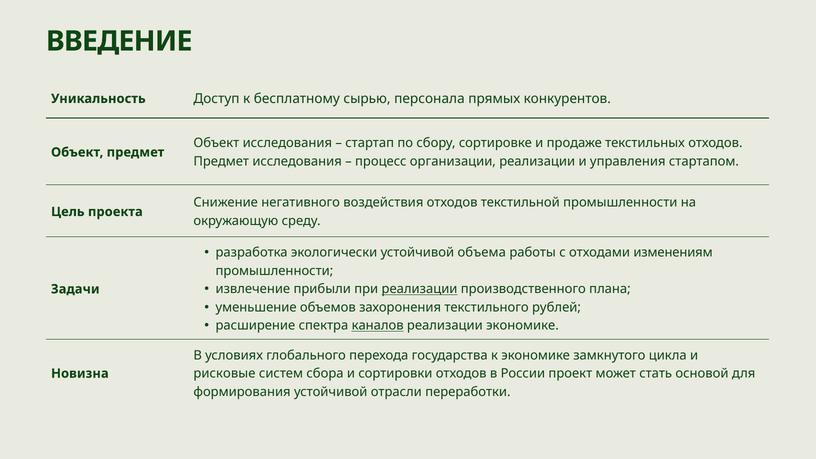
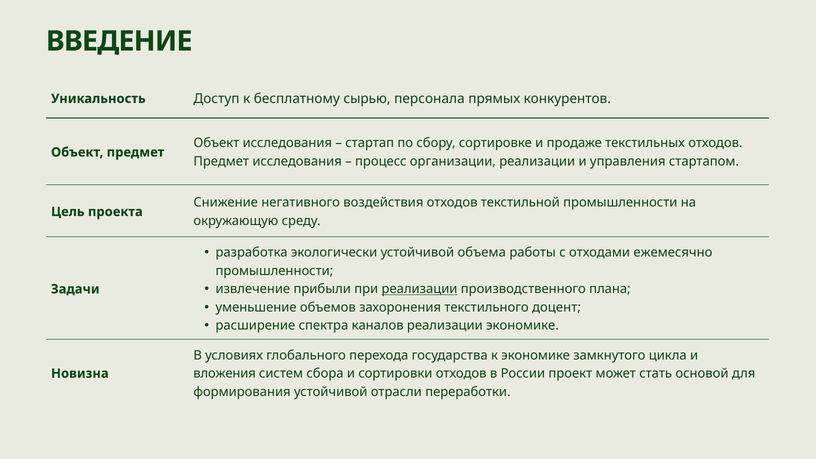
изменениям: изменениям -> ежемесячно
рублей: рублей -> доцент
каналов underline: present -> none
рисковые: рисковые -> вложения
